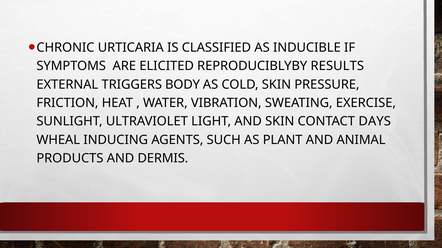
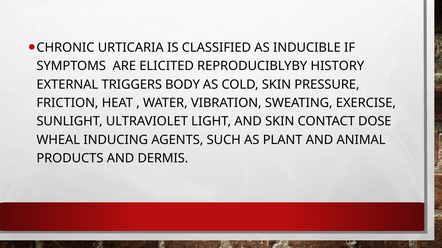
RESULTS: RESULTS -> HISTORY
DAYS: DAYS -> DOSE
